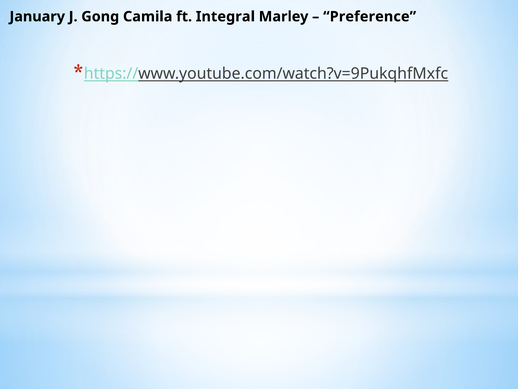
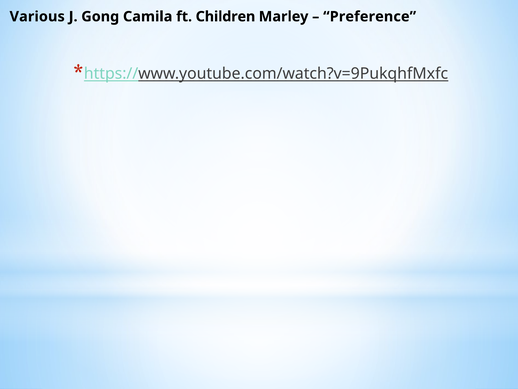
January: January -> Various
Integral: Integral -> Children
